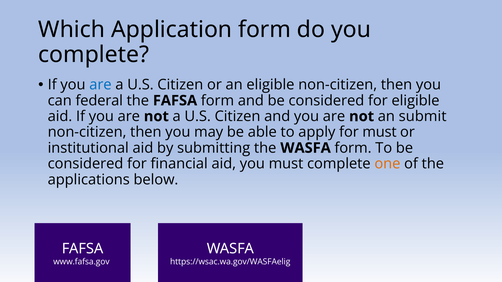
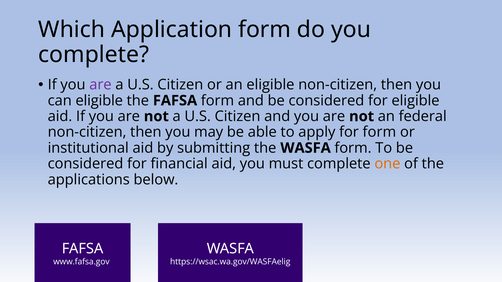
are at (100, 85) colour: blue -> purple
can federal: federal -> eligible
submit: submit -> federal
for must: must -> form
